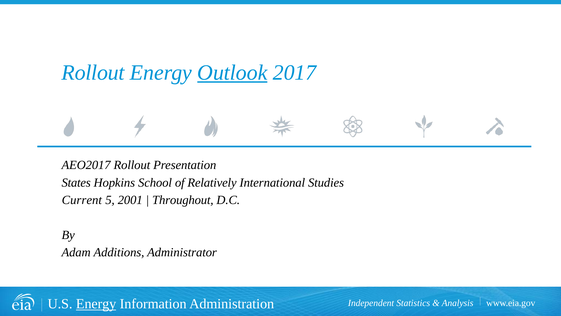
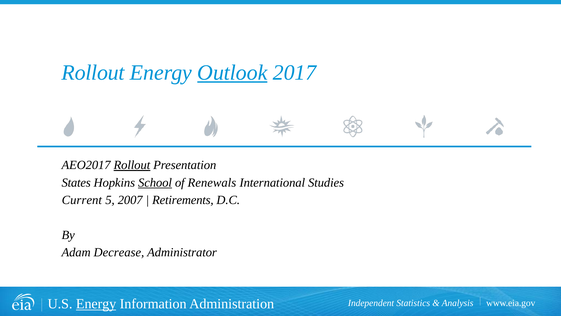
Rollout at (132, 165) underline: none -> present
School underline: none -> present
Relatively: Relatively -> Renewals
2001: 2001 -> 2007
Throughout: Throughout -> Retirements
Additions: Additions -> Decrease
